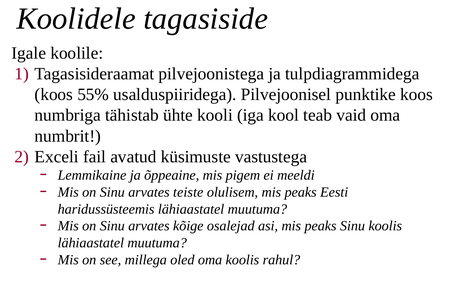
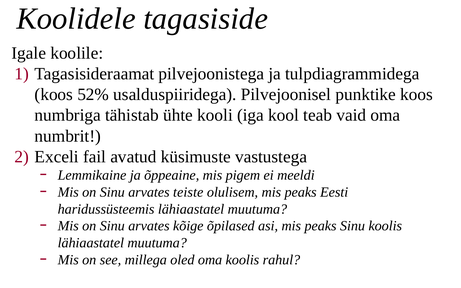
55%: 55% -> 52%
osalejad: osalejad -> õpilased
